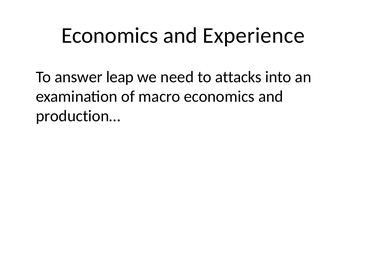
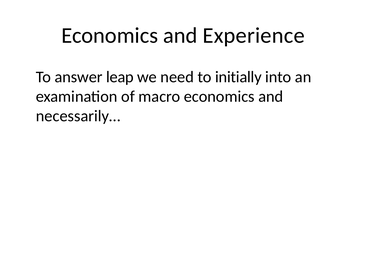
attacks: attacks -> initially
production…: production… -> necessarily…
